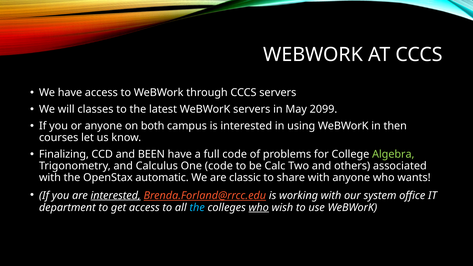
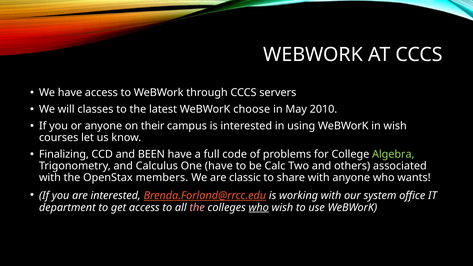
WeBWorK servers: servers -> choose
2099: 2099 -> 2010
both: both -> their
in then: then -> wish
One code: code -> have
automatic: automatic -> members
interested at (116, 196) underline: present -> none
the at (197, 208) colour: light blue -> pink
